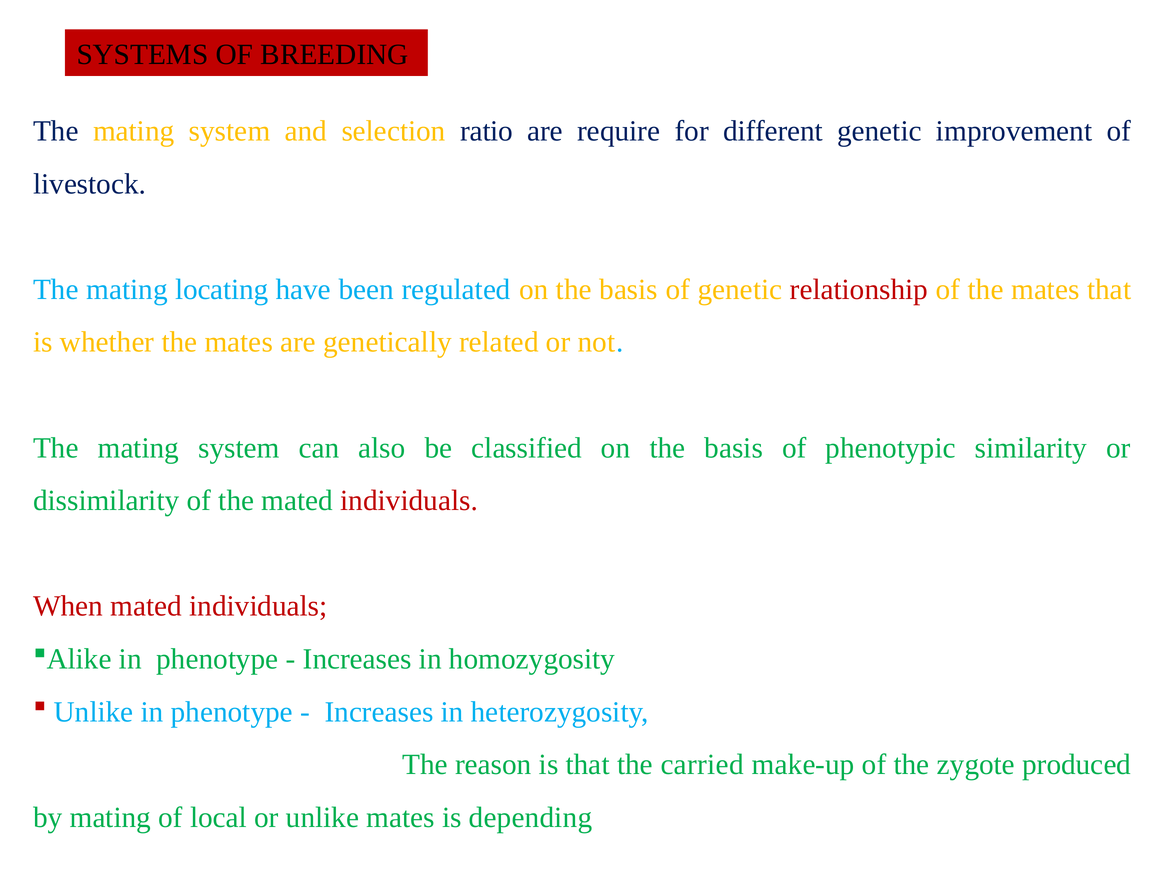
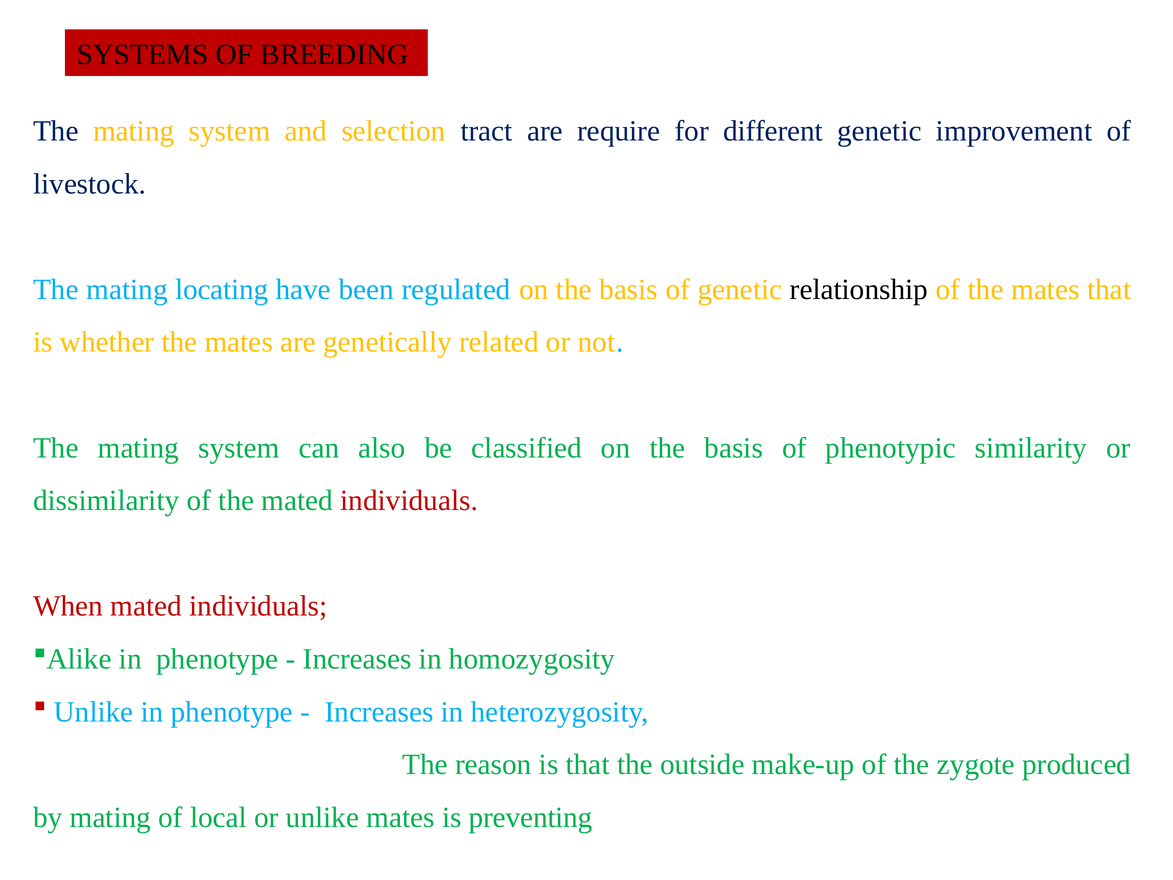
ratio: ratio -> tract
relationship colour: red -> black
carried: carried -> outside
depending: depending -> preventing
